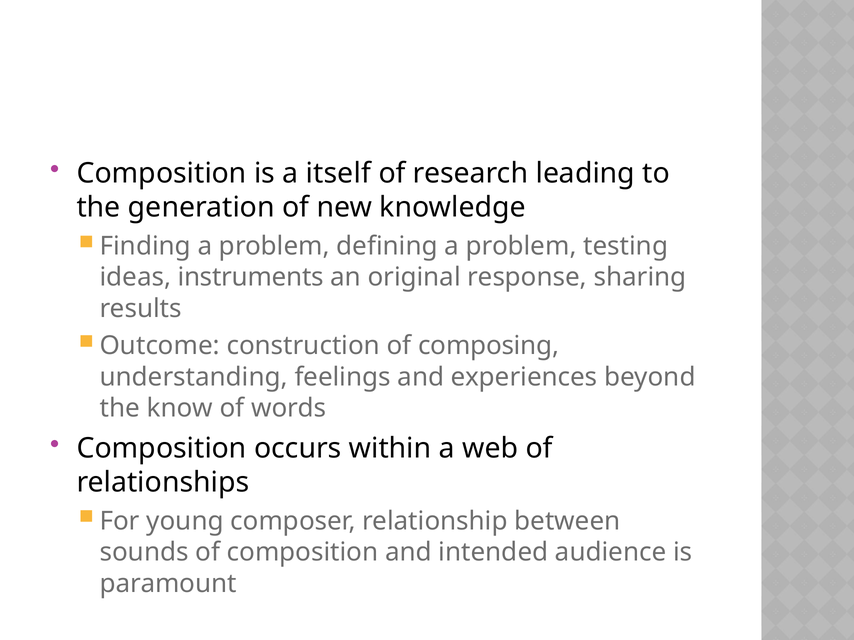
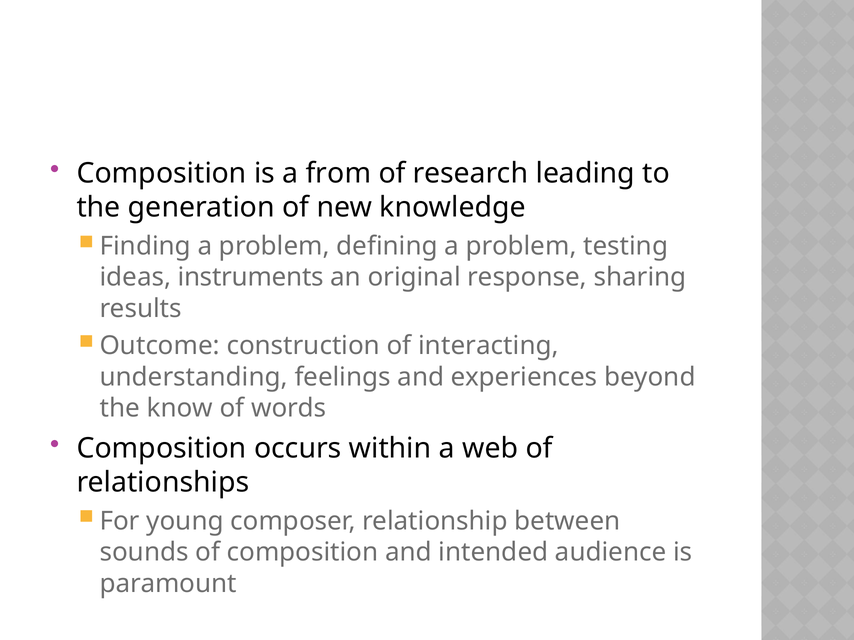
itself: itself -> from
composing: composing -> interacting
